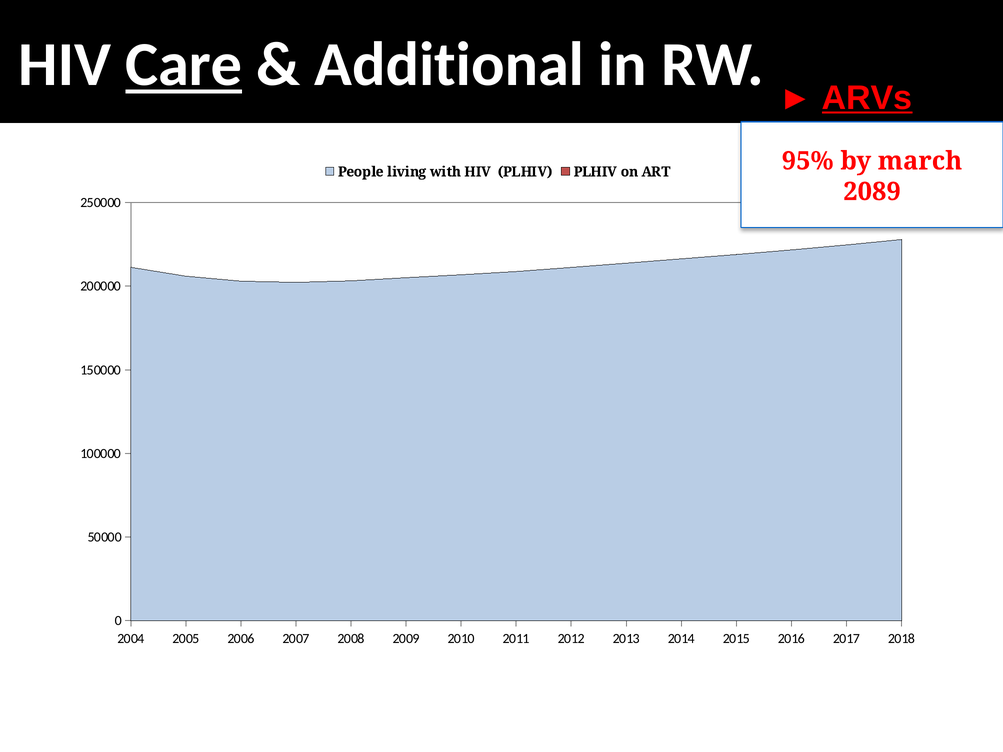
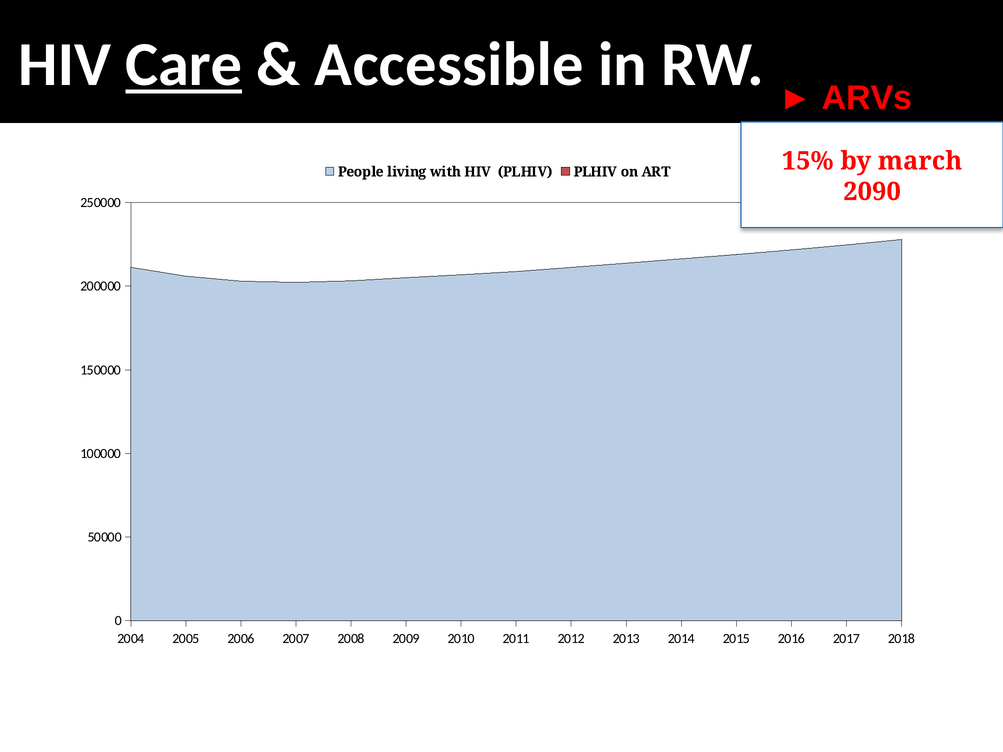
Additional: Additional -> Accessible
ARVs underline: present -> none
95%: 95% -> 15%
2089: 2089 -> 2090
